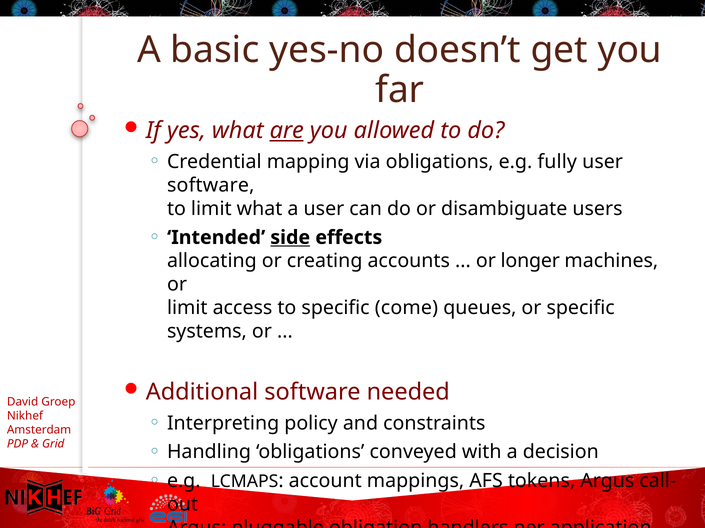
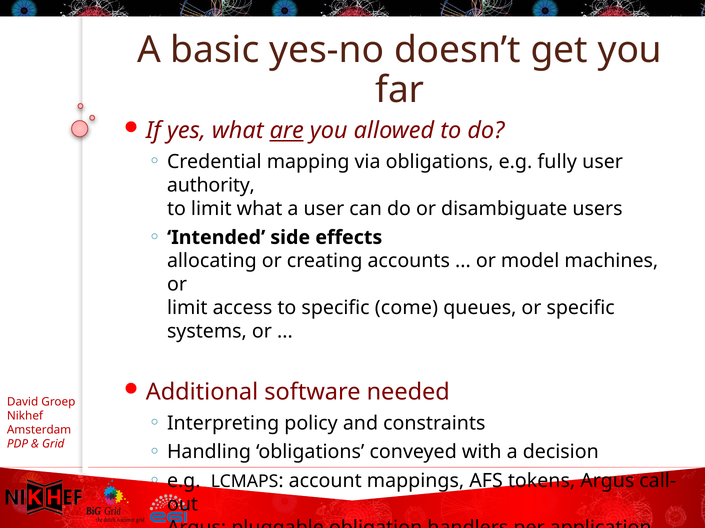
software at (211, 185): software -> authority
side underline: present -> none
longer: longer -> model
